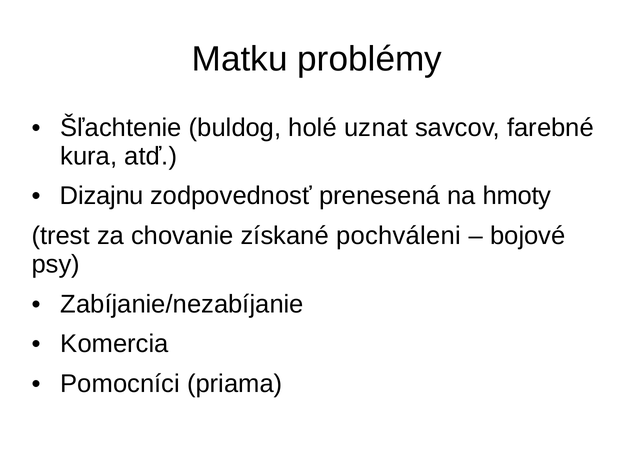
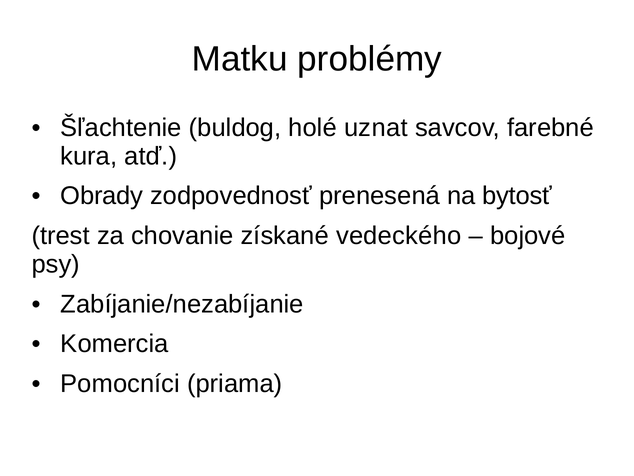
Dizajnu: Dizajnu -> Obrady
hmoty: hmoty -> bytosť
pochváleni: pochváleni -> vedeckého
